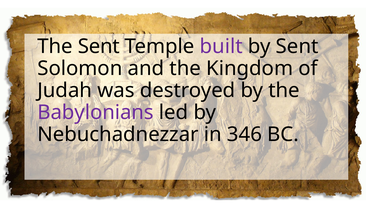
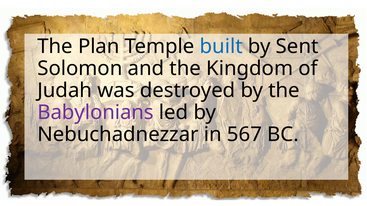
The Sent: Sent -> Plan
built colour: purple -> blue
346: 346 -> 567
